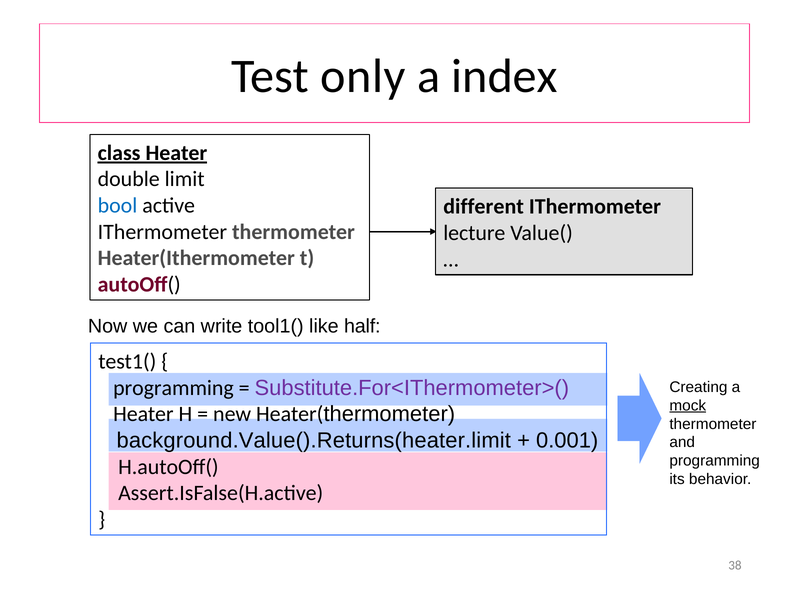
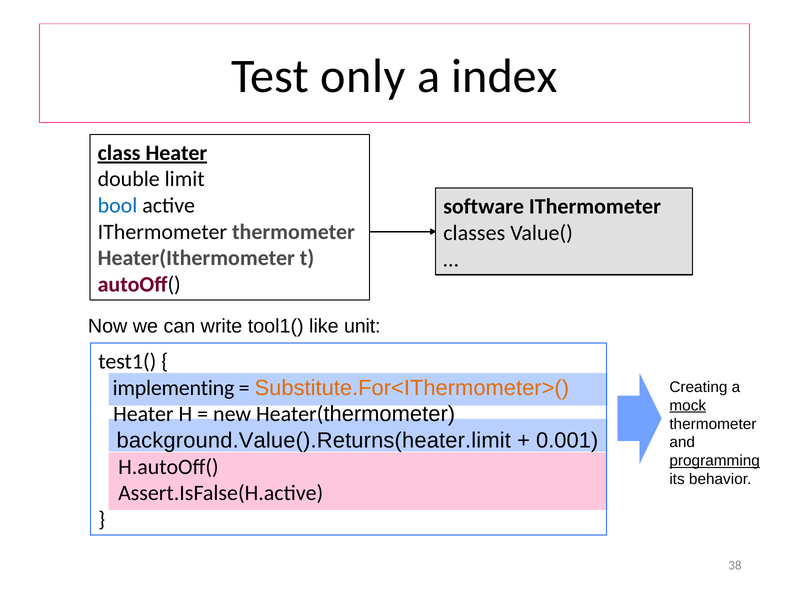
different: different -> software
lecture: lecture -> classes
half: half -> unit
programming at (173, 388): programming -> implementing
Substitute.For<IThermometer>( colour: purple -> orange
programming at (715, 461) underline: none -> present
